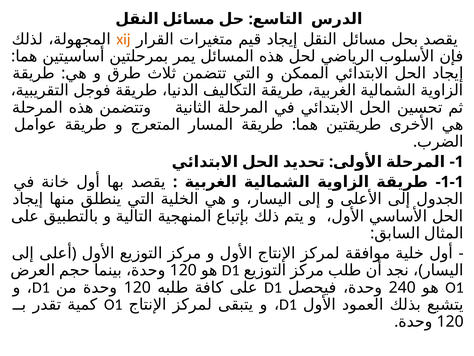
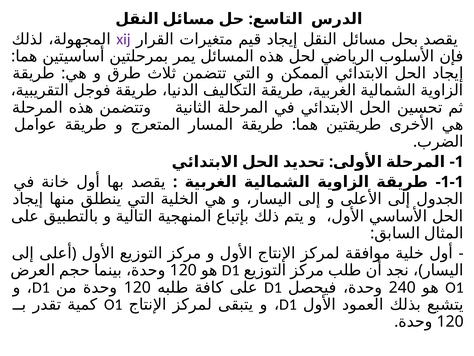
xij colour: orange -> purple
